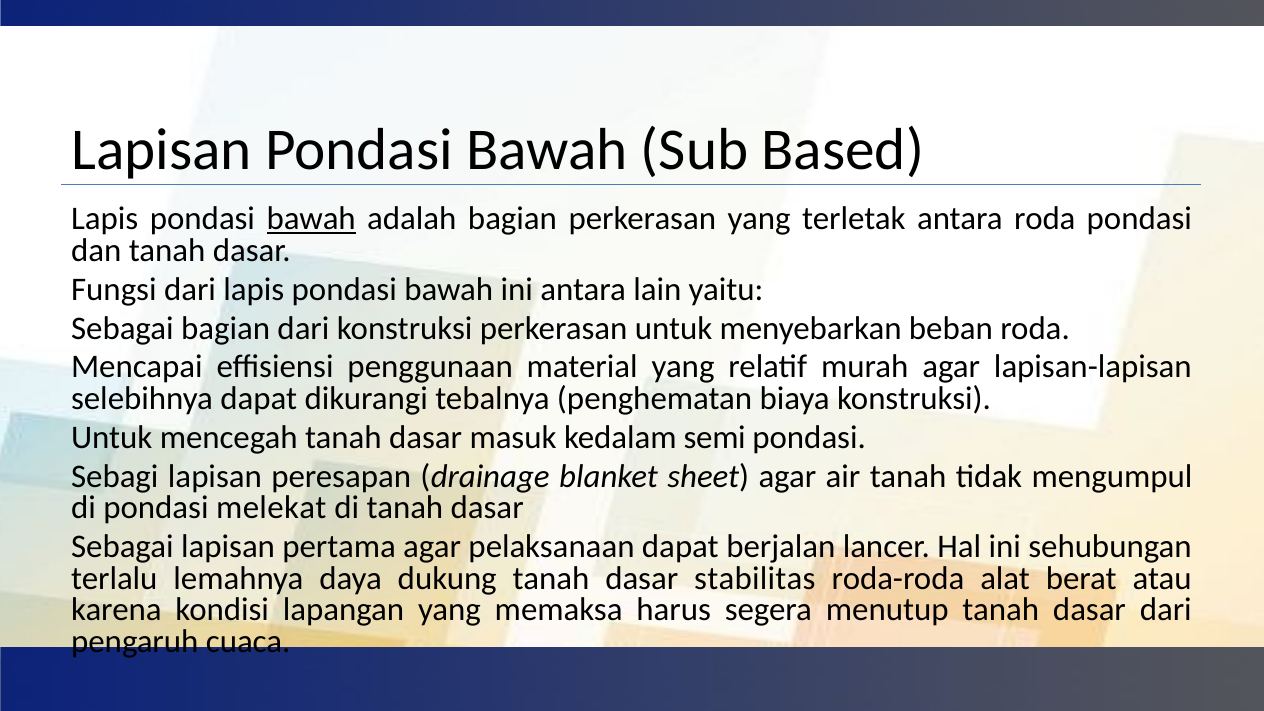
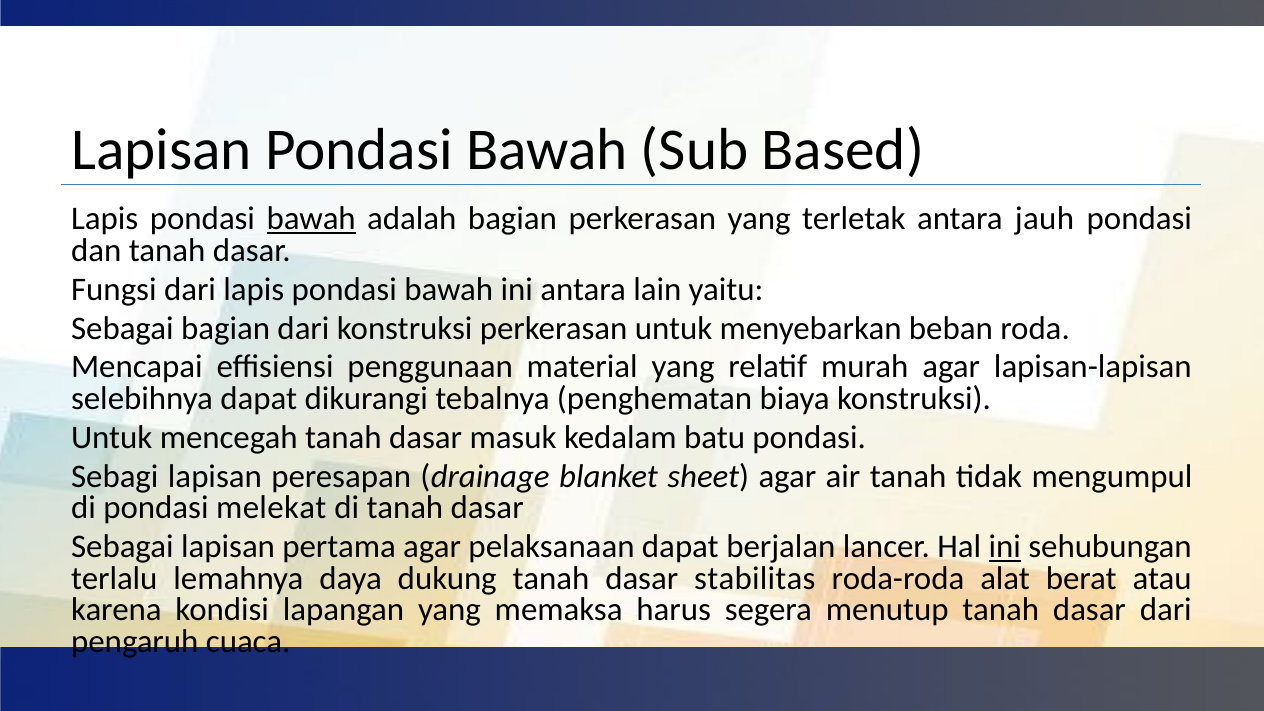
antara roda: roda -> jauh
semi: semi -> batu
ini at (1005, 547) underline: none -> present
